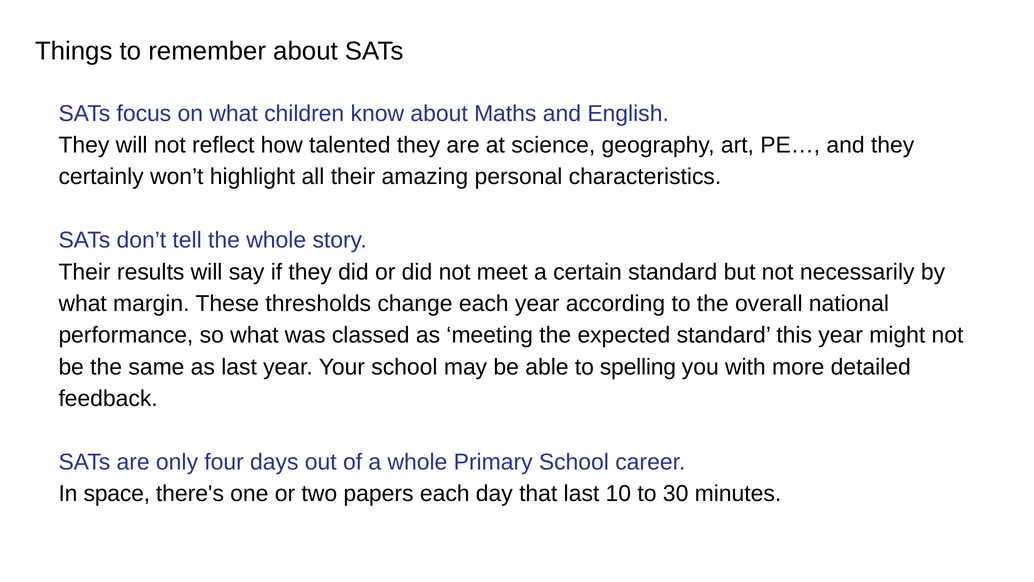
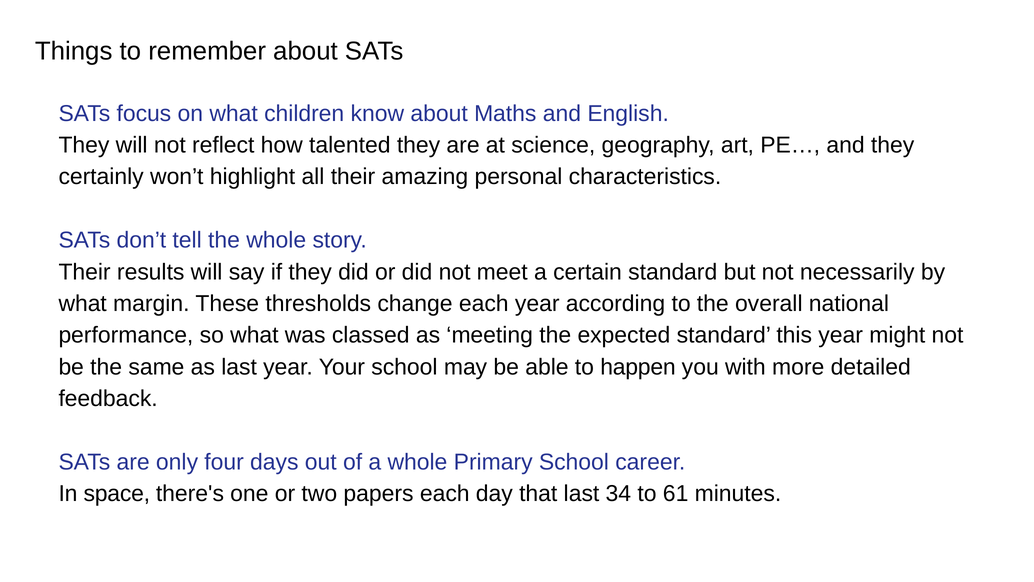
spelling: spelling -> happen
10: 10 -> 34
30: 30 -> 61
